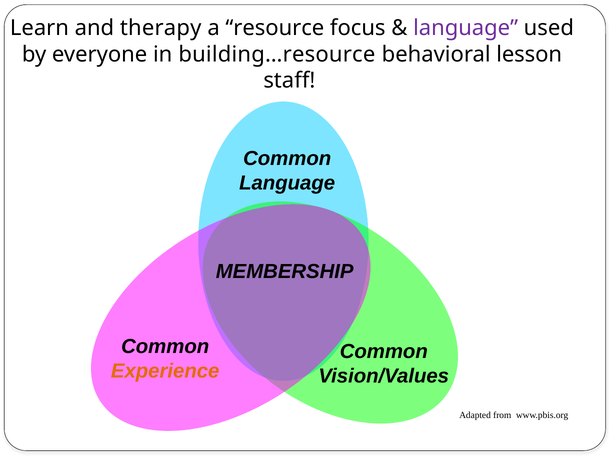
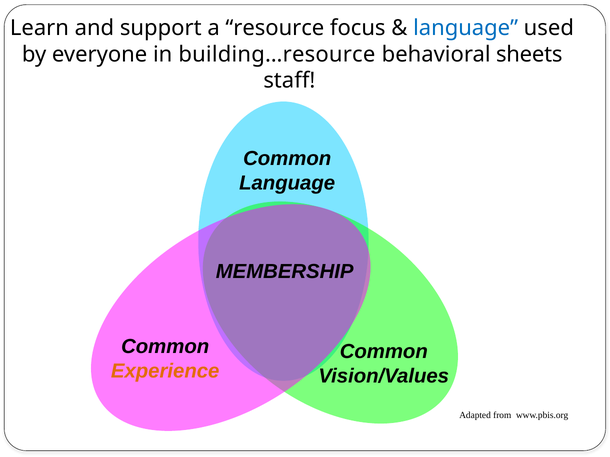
therapy: therapy -> support
language at (466, 28) colour: purple -> blue
lesson: lesson -> sheets
